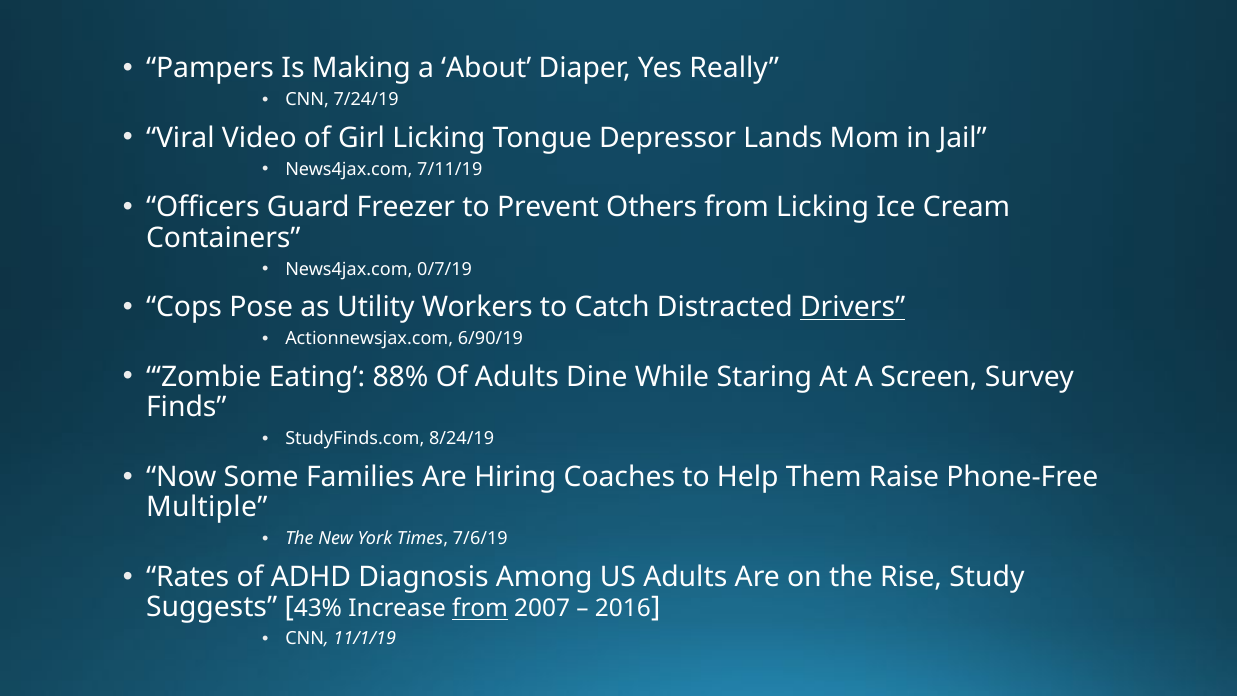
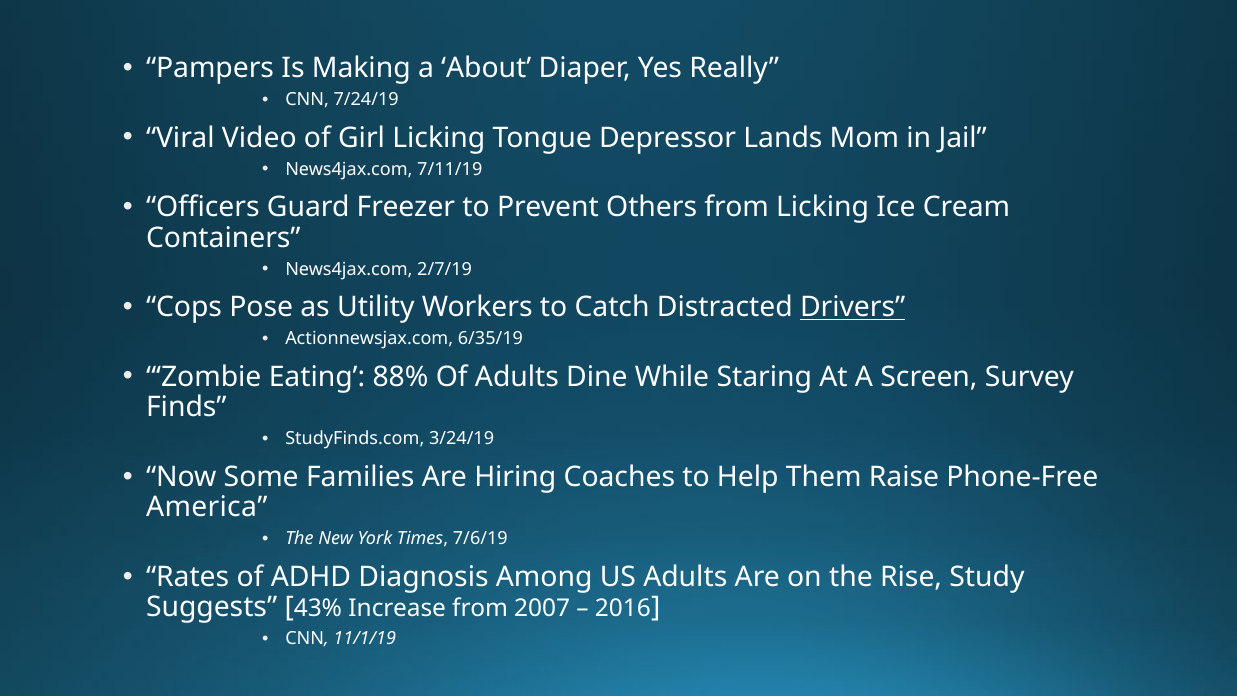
0/7/19: 0/7/19 -> 2/7/19
6/90/19: 6/90/19 -> 6/35/19
8/24/19: 8/24/19 -> 3/24/19
Multiple: Multiple -> America
from at (480, 609) underline: present -> none
